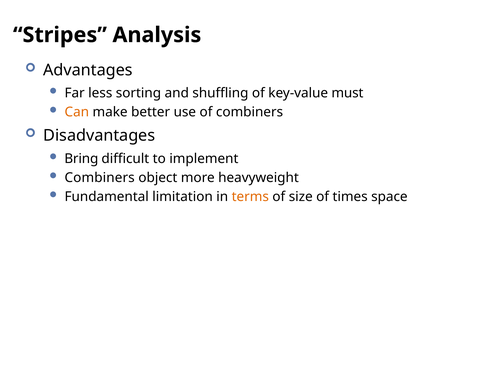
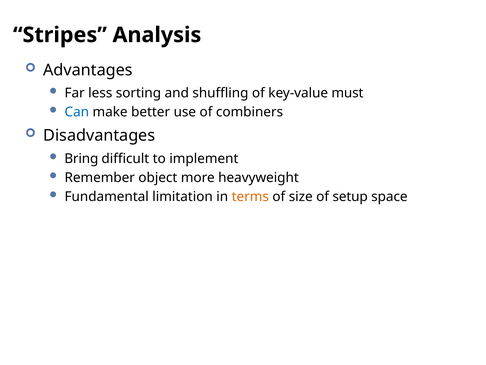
Can colour: orange -> blue
Combiners at (100, 177): Combiners -> Remember
times: times -> setup
